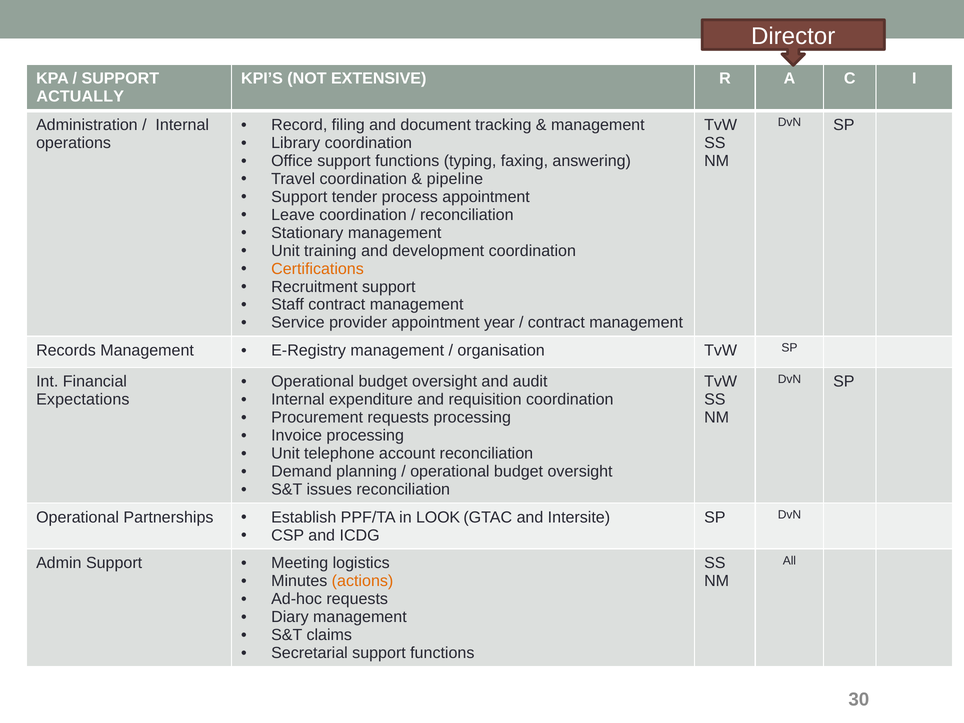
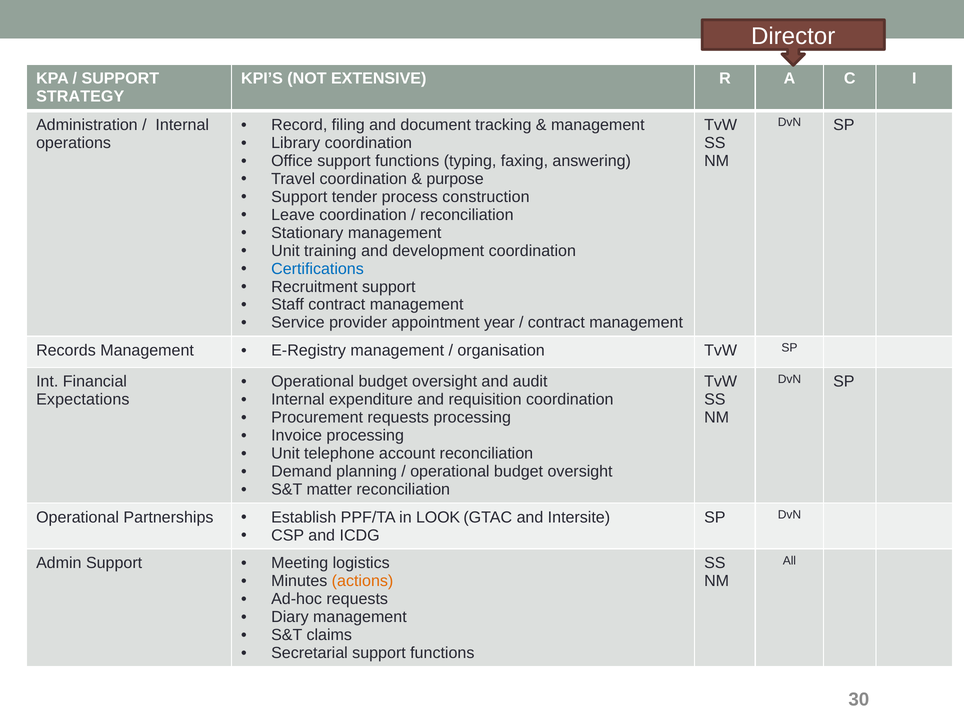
ACTUALLY: ACTUALLY -> STRATEGY
pipeline: pipeline -> purpose
process appointment: appointment -> construction
Certifications colour: orange -> blue
issues: issues -> matter
